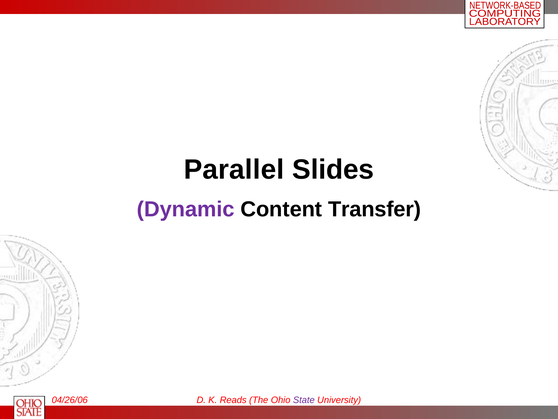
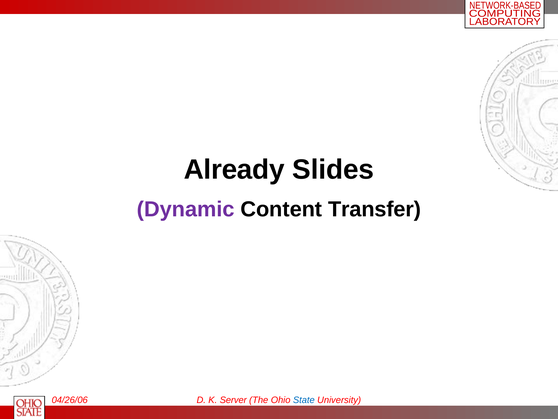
Parallel: Parallel -> Already
Reads: Reads -> Server
State colour: purple -> blue
